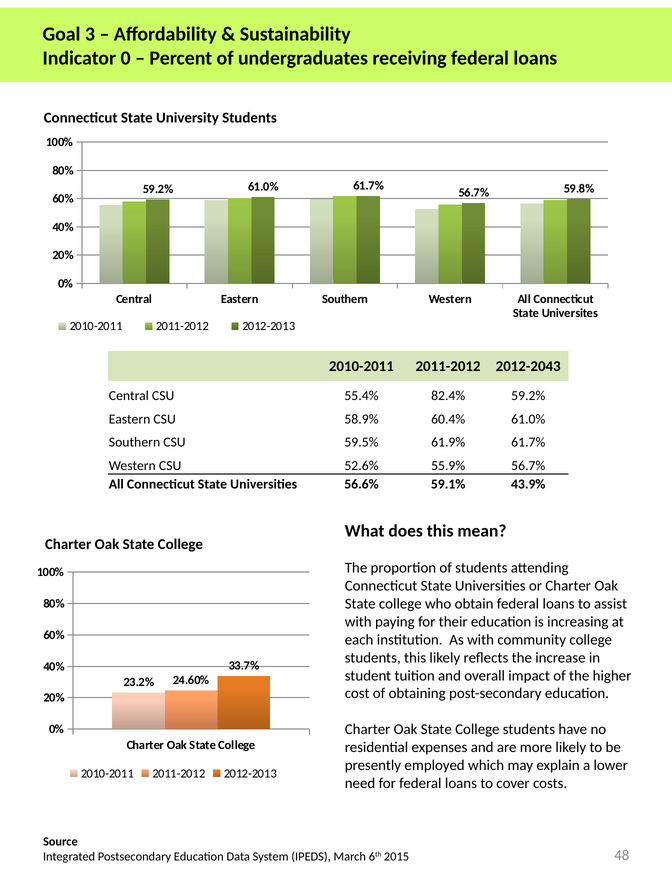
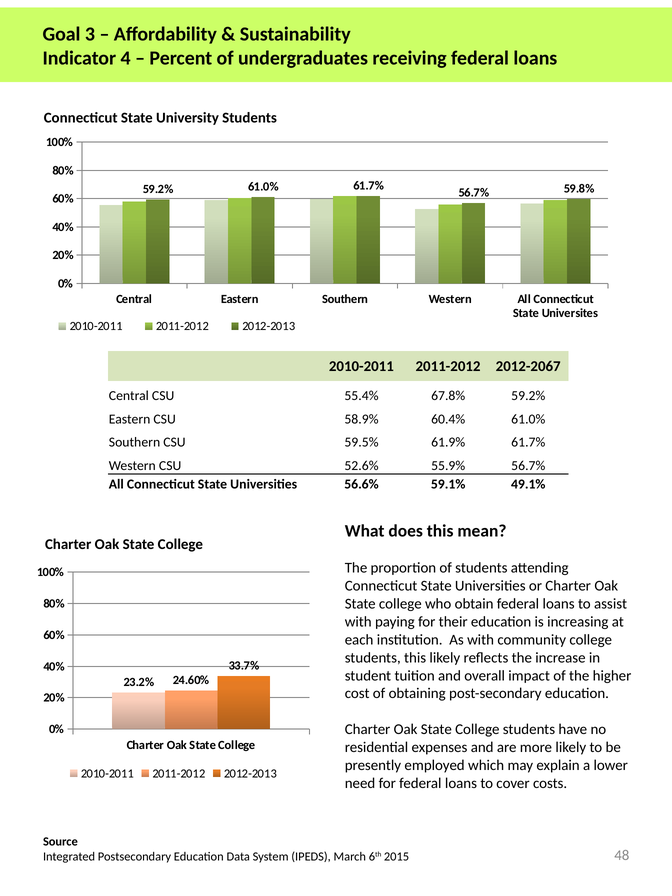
0: 0 -> 4
2012-2043: 2012-2043 -> 2012-2067
82.4%: 82.4% -> 67.8%
43.9%: 43.9% -> 49.1%
